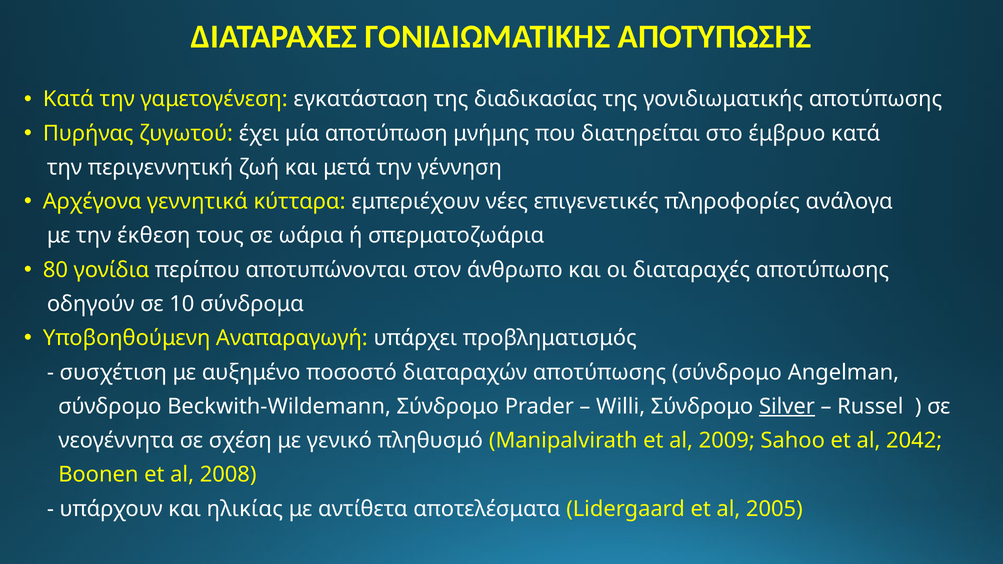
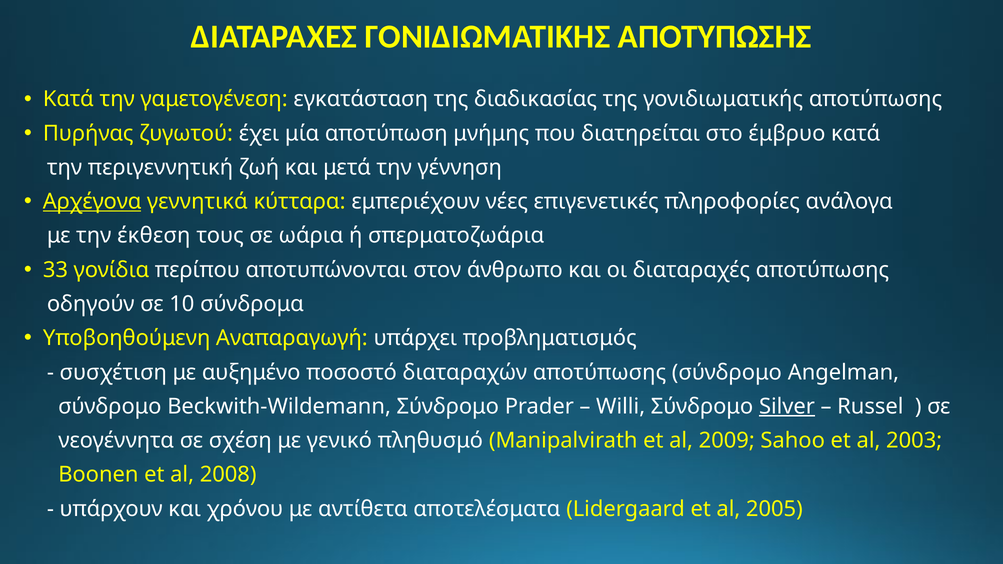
Αρχέγονα underline: none -> present
80: 80 -> 33
2042: 2042 -> 2003
ηλικίας: ηλικίας -> χρόνου
